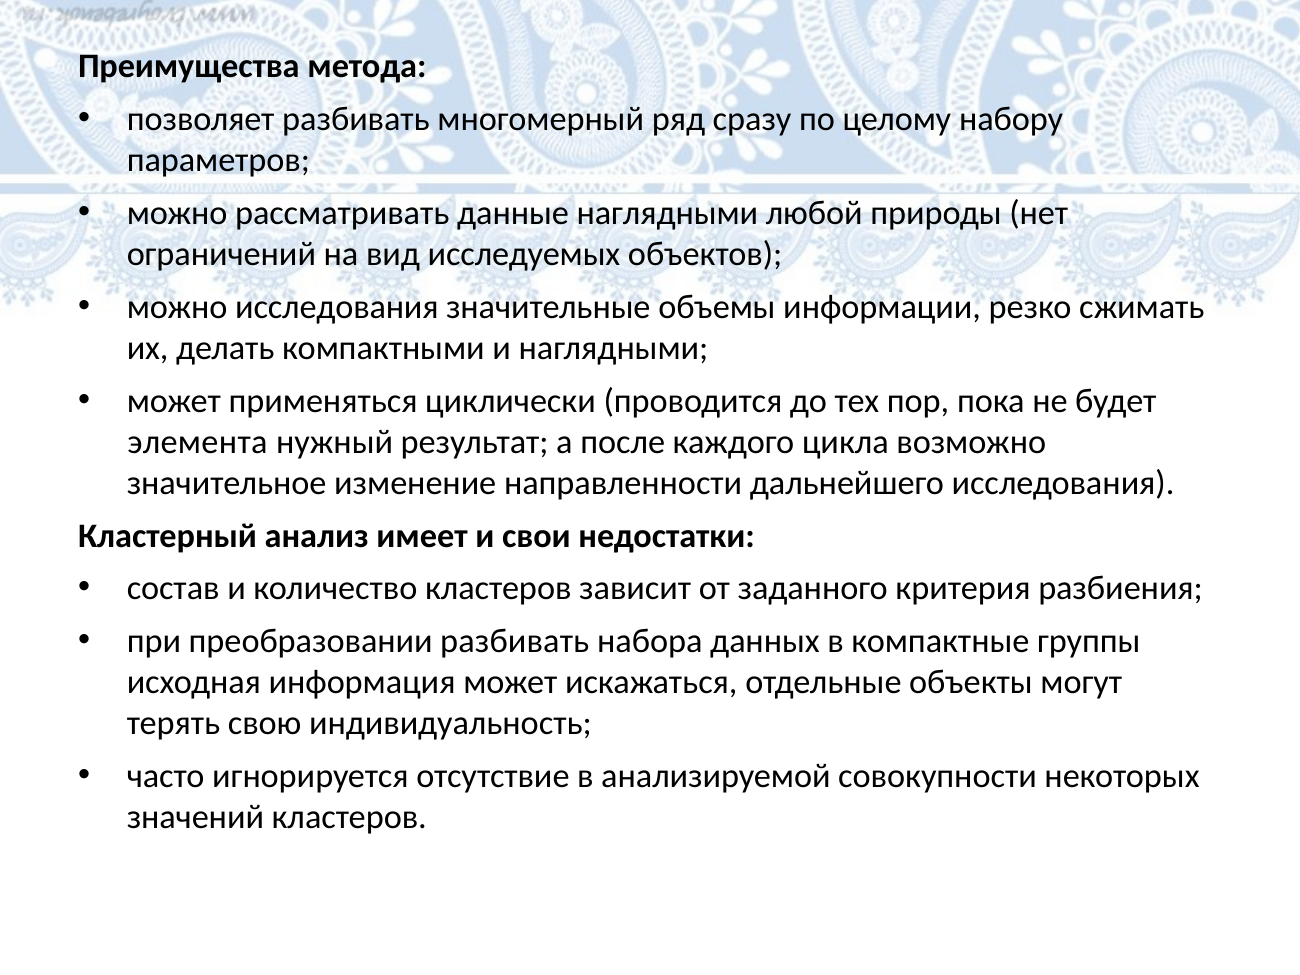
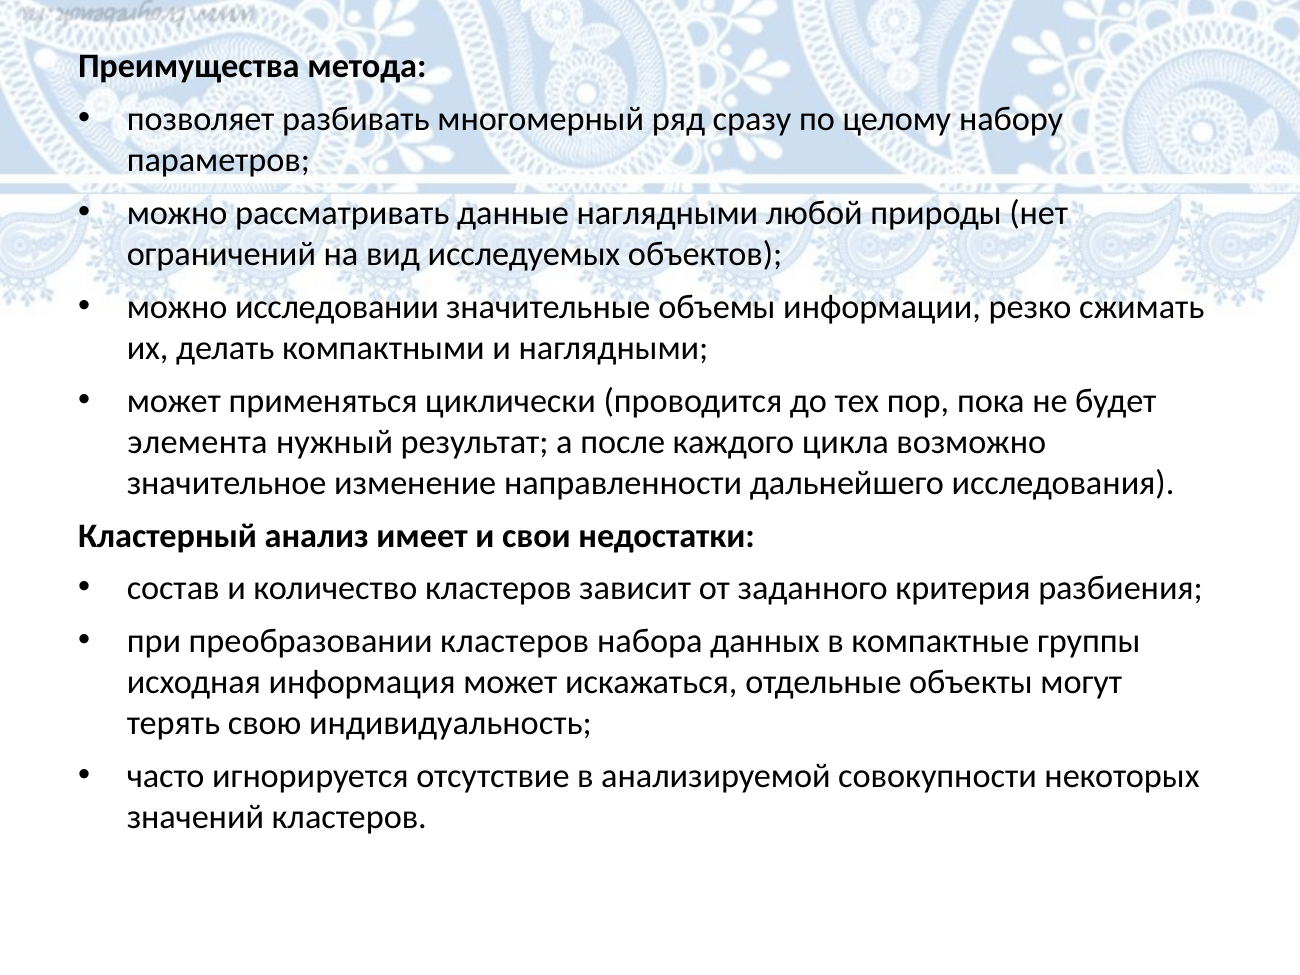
можно исследования: исследования -> исследовании
преобразовании разбивать: разбивать -> кластеров
